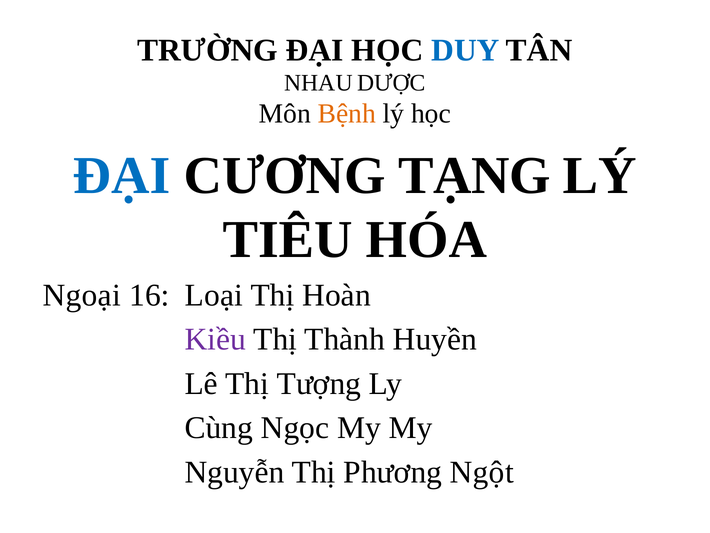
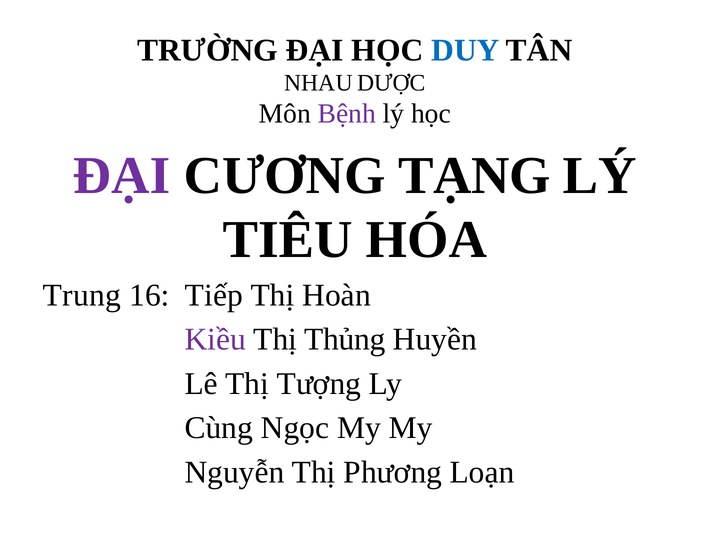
Bệnh colour: orange -> purple
ĐẠI at (121, 175) colour: blue -> purple
Ngoại: Ngoại -> Trung
Loại: Loại -> Tiếp
Thành: Thành -> Thủng
Ngột: Ngột -> Loạn
